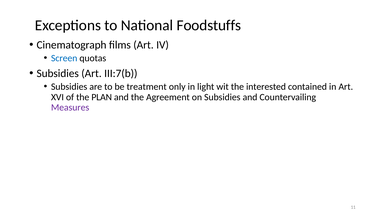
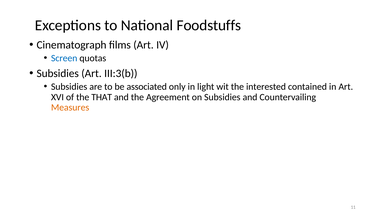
III:7(b: III:7(b -> III:3(b
treatment: treatment -> associated
PLAN: PLAN -> THAT
Measures colour: purple -> orange
